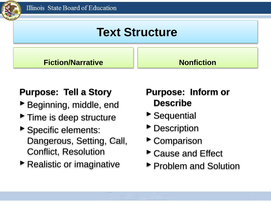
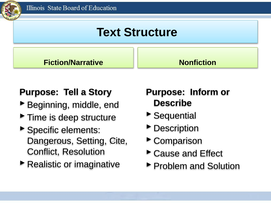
Call: Call -> Cite
